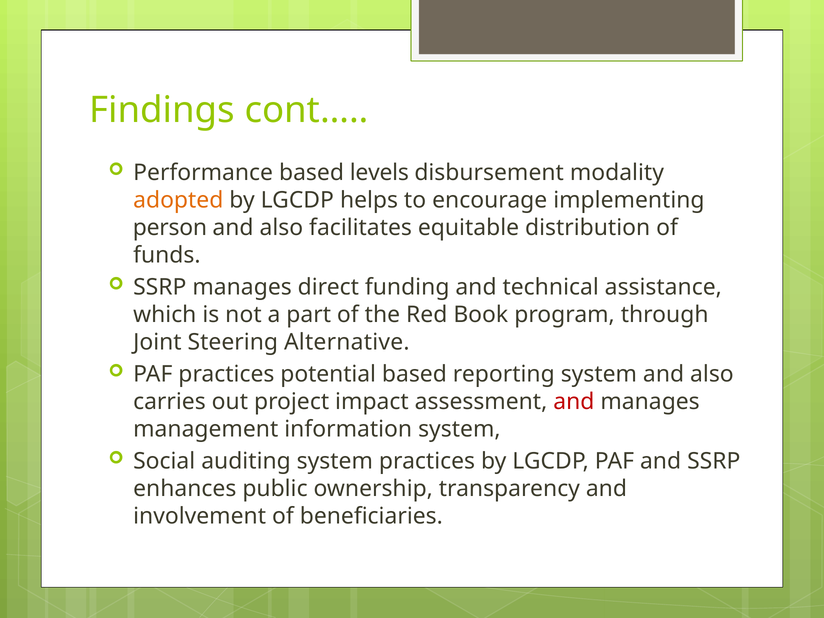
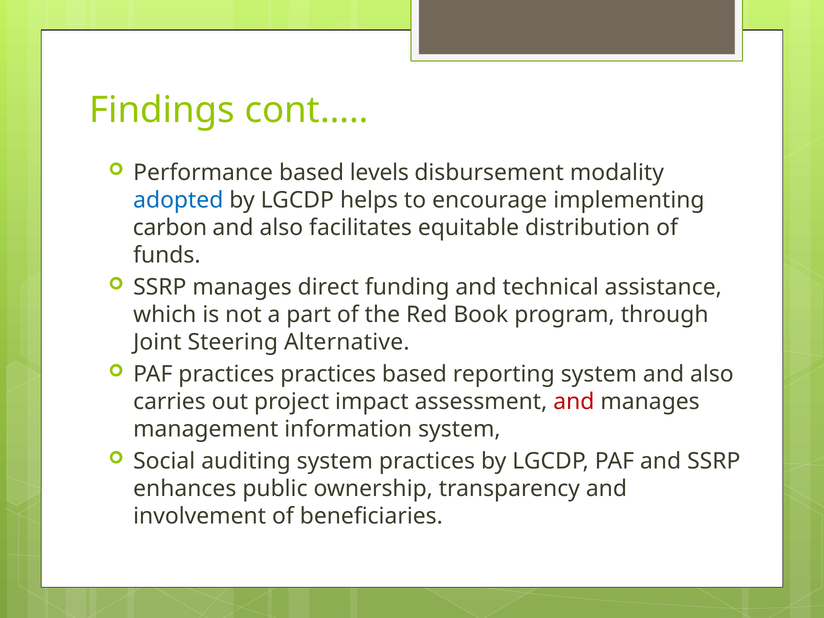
adopted colour: orange -> blue
person: person -> carbon
practices potential: potential -> practices
